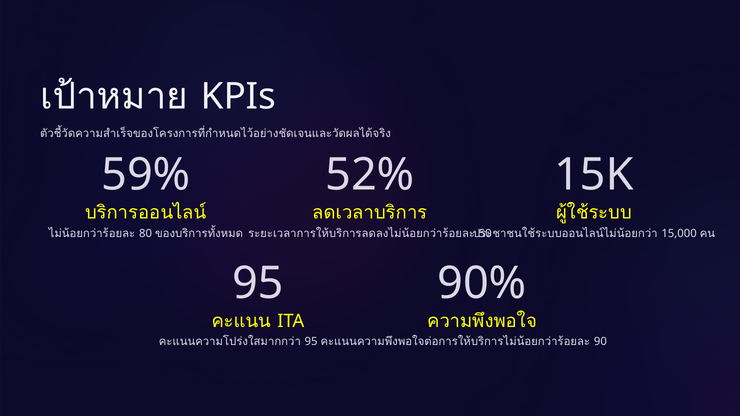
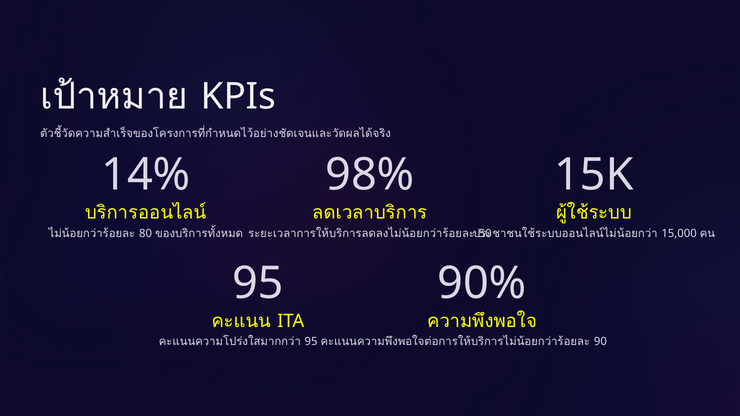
59%: 59% -> 14%
52%: 52% -> 98%
